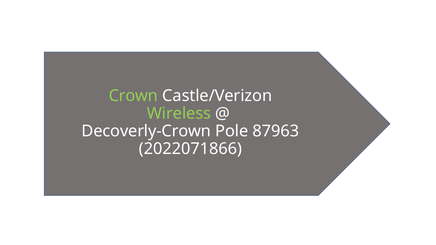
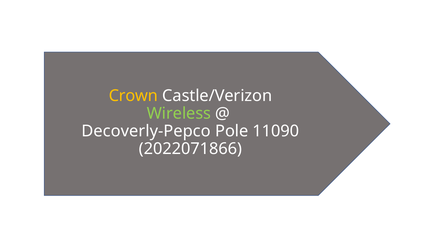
Crown colour: light green -> yellow
Decoverly-Crown: Decoverly-Crown -> Decoverly-Pepco
87963: 87963 -> 11090
